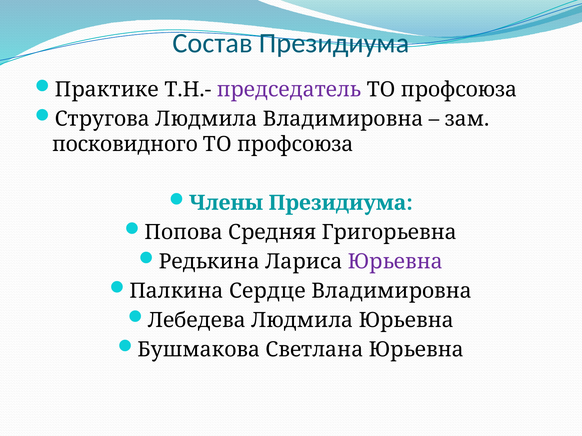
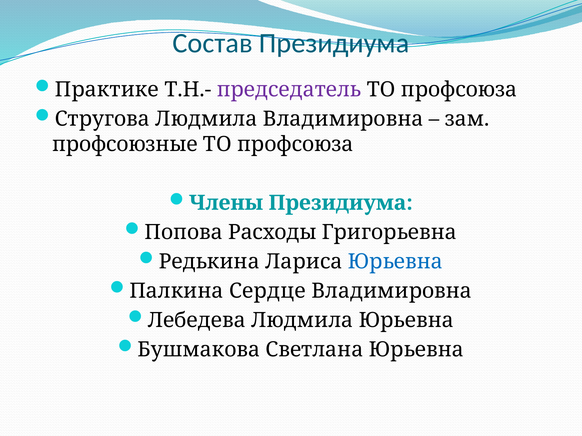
посковидного: посковидного -> профсоюзные
Средняя: Средняя -> Расходы
Юрьевна at (395, 262) colour: purple -> blue
